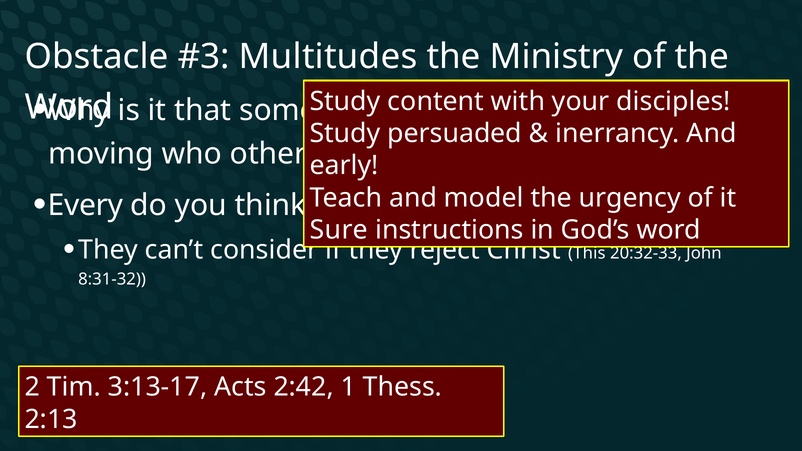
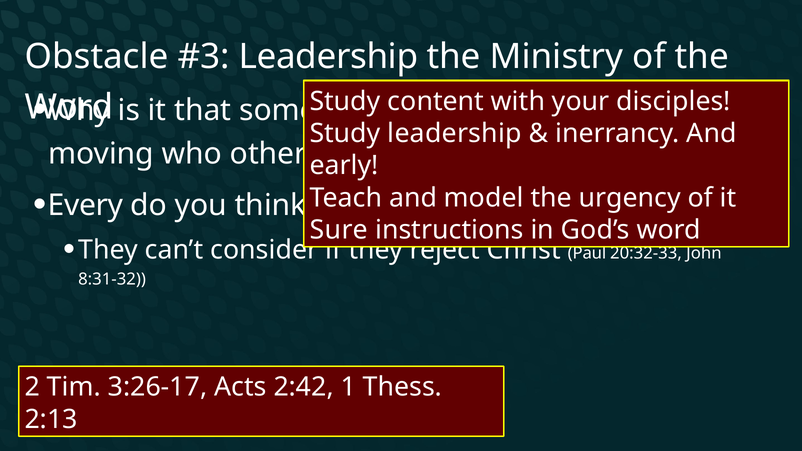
Multitudes at (328, 57): Multitudes -> Leadership
Study persuaded: persuaded -> leadership
This: This -> Paul
3:13-17: 3:13-17 -> 3:26-17
